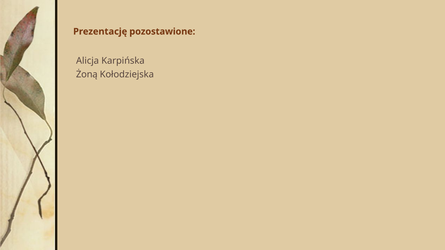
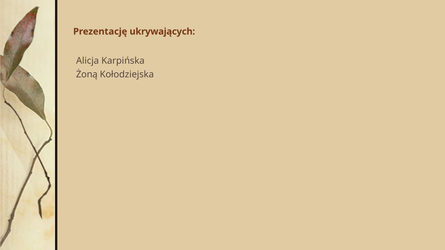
pozostawione: pozostawione -> ukrywających
